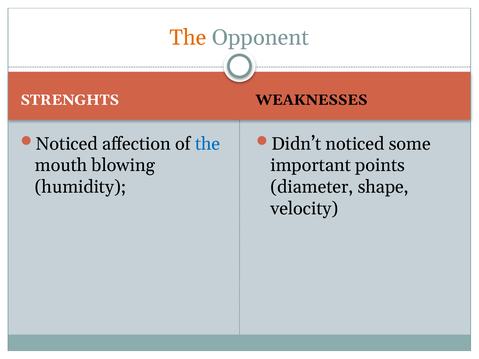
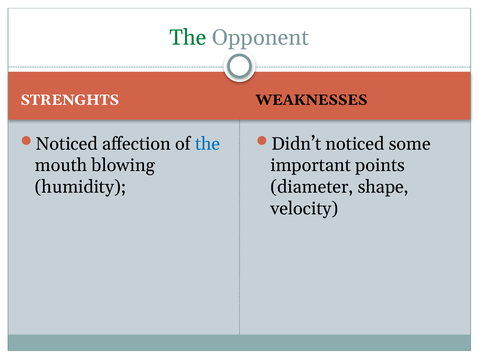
The at (188, 38) colour: orange -> green
